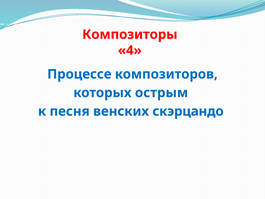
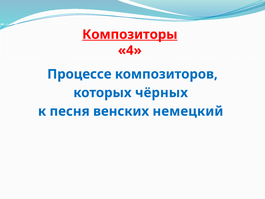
Композиторы underline: none -> present
острым: острым -> чёрных
скэрцандо: скэрцандо -> немецкий
